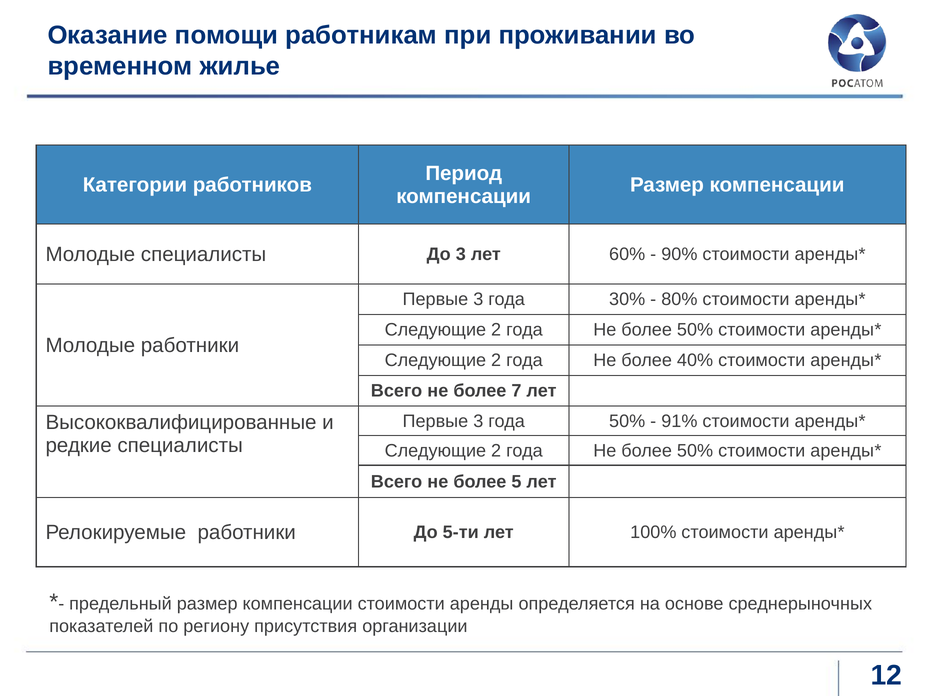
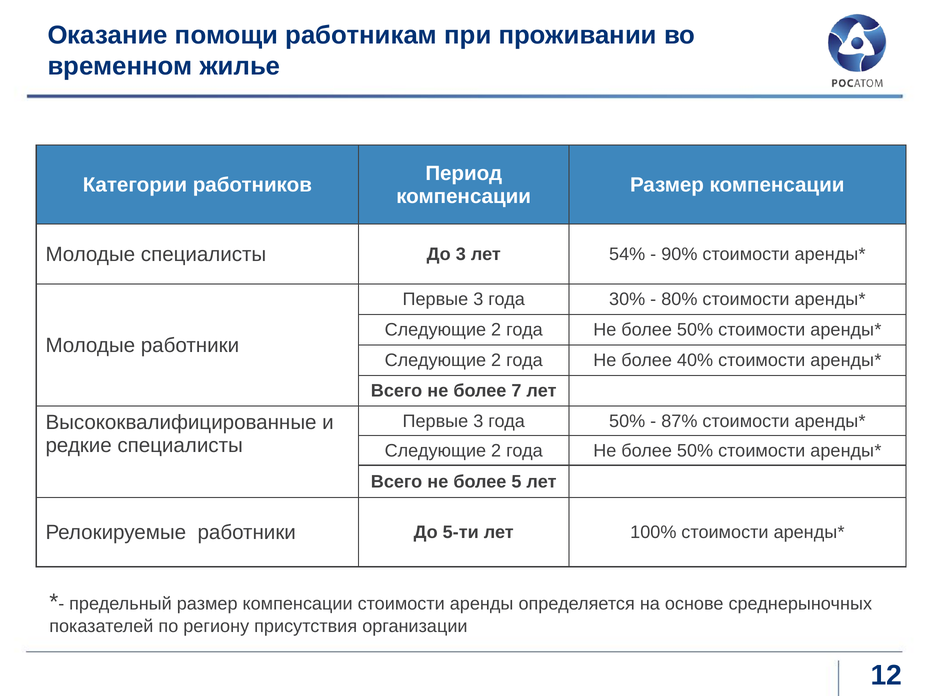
60%: 60% -> 54%
91%: 91% -> 87%
